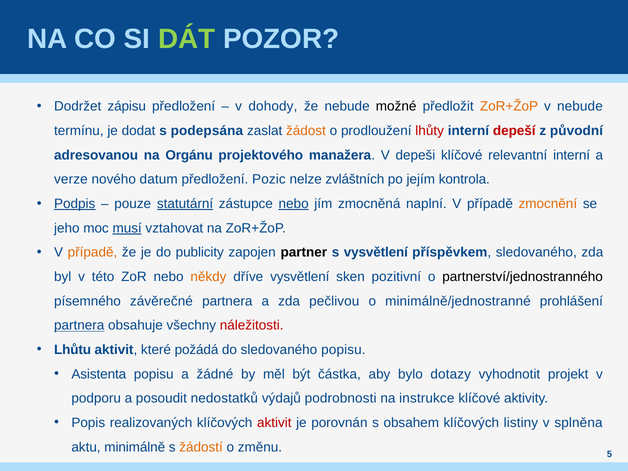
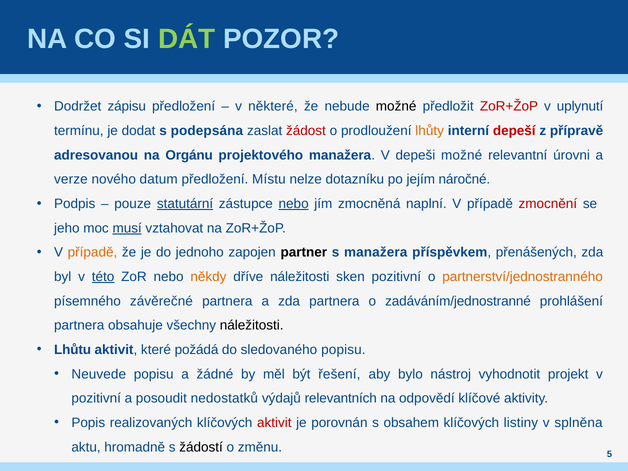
dohody: dohody -> některé
ZoR+ŽoP at (509, 107) colour: orange -> red
v nebude: nebude -> uplynutí
žádost colour: orange -> red
lhůty colour: red -> orange
původní: původní -> přípravě
depeši klíčové: klíčové -> možné
relevantní interní: interní -> úrovni
Pozic: Pozic -> Místu
zvláštních: zvláštních -> dotazníku
kontrola: kontrola -> náročné
Podpis underline: present -> none
zmocnění colour: orange -> red
publicity: publicity -> jednoho
s vysvětlení: vysvětlení -> manažera
příspěvkem sledovaného: sledovaného -> přenášených
této underline: none -> present
dříve vysvětlení: vysvětlení -> náležitosti
partnerství/jednostranného colour: black -> orange
zda pečlivou: pečlivou -> partnera
minimálně/jednostranné: minimálně/jednostranné -> zadáváním/jednostranné
partnera at (79, 325) underline: present -> none
náležitosti at (252, 325) colour: red -> black
Asistenta: Asistenta -> Neuvede
částka: částka -> řešení
dotazy: dotazy -> nástroj
podporu at (96, 398): podporu -> pozitivní
podrobnosti: podrobnosti -> relevantních
instrukce: instrukce -> odpovědí
minimálně: minimálně -> hromadně
žádostí colour: orange -> black
